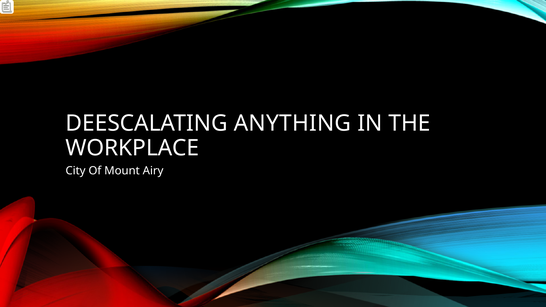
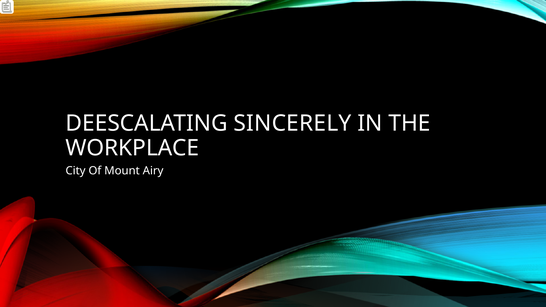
ANYTHING: ANYTHING -> SINCERELY
